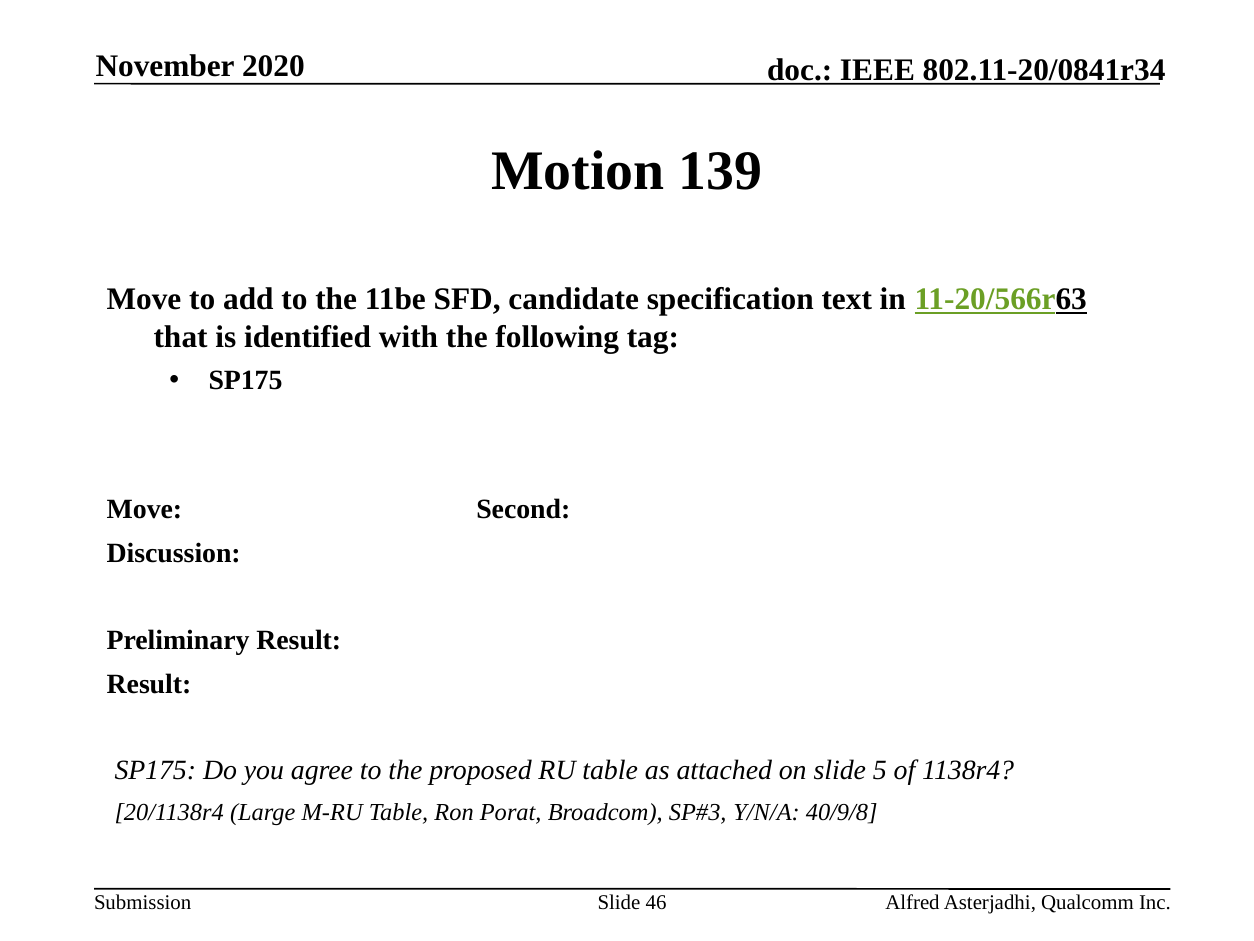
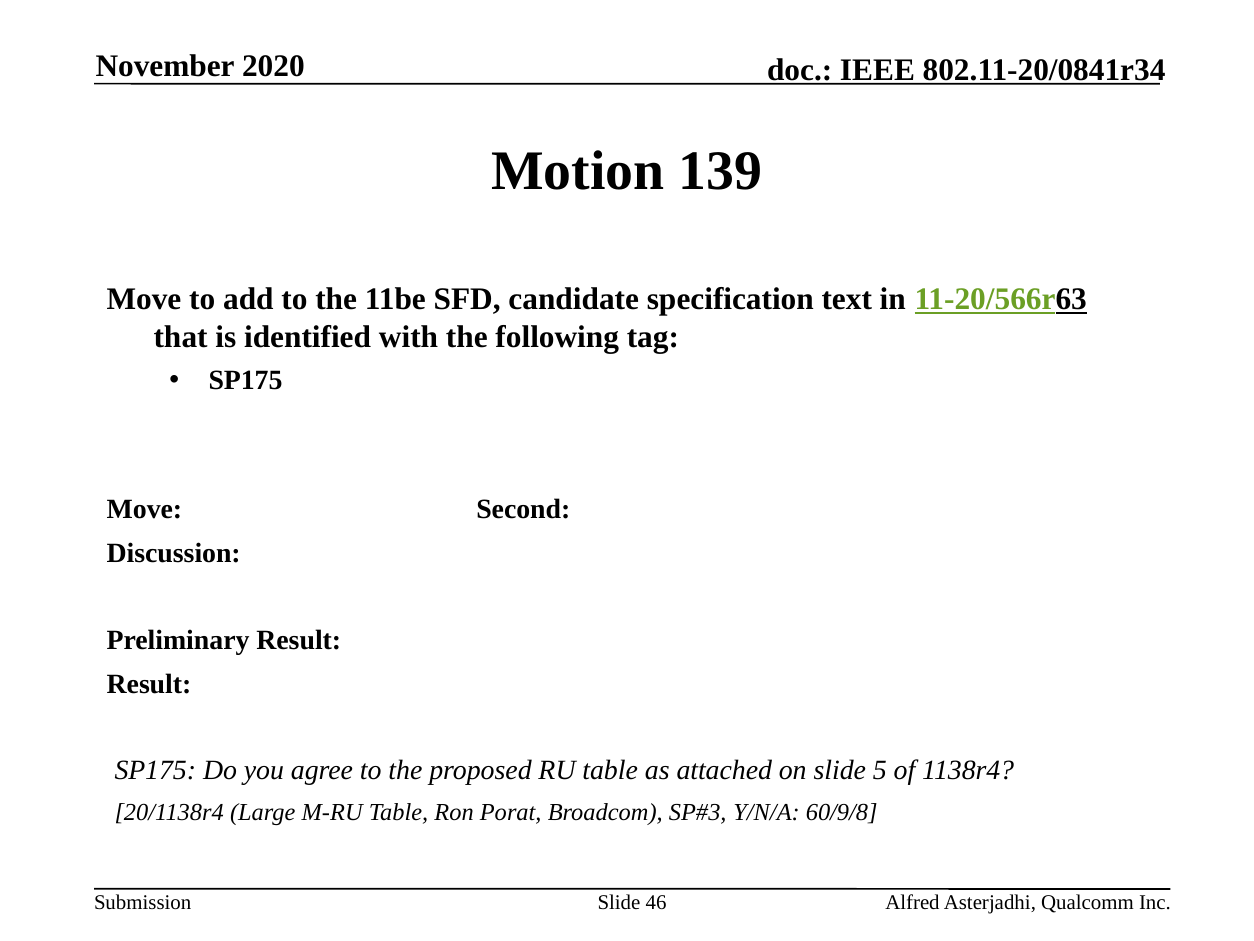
40/9/8: 40/9/8 -> 60/9/8
